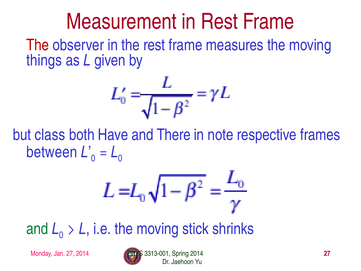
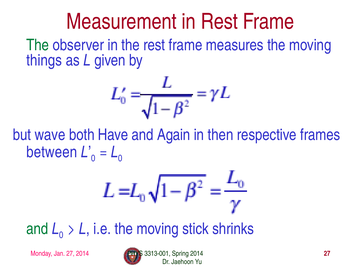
The at (38, 45) colour: red -> green
class: class -> wave
There: There -> Again
note: note -> then
